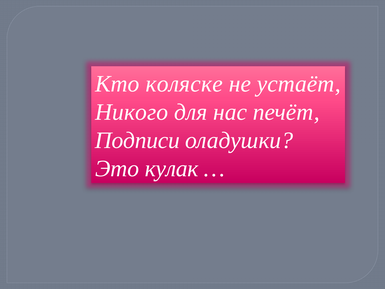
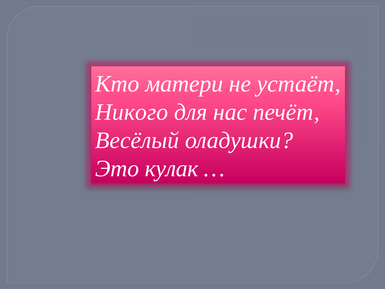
коляске: коляске -> матери
Подписи: Подписи -> Весёлый
